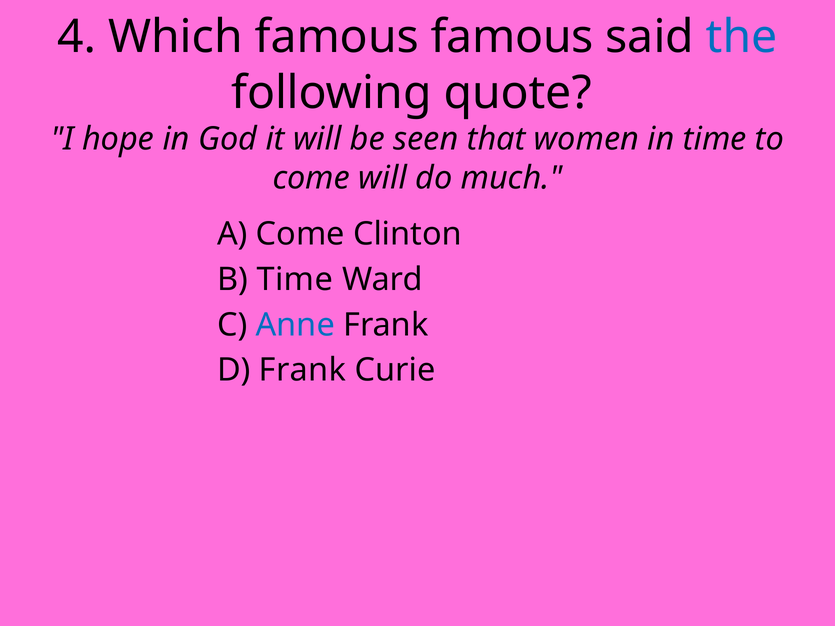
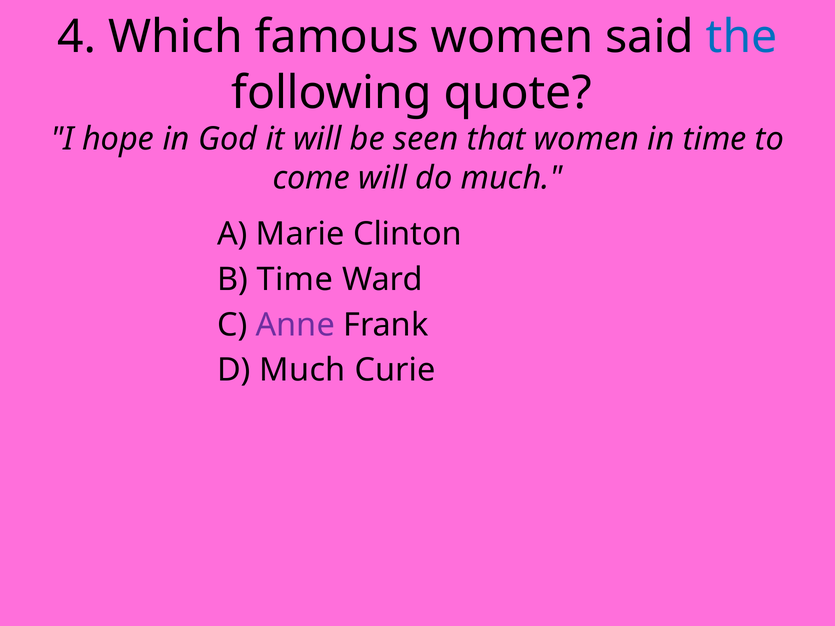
famous famous: famous -> women
A Come: Come -> Marie
Anne colour: blue -> purple
D Frank: Frank -> Much
